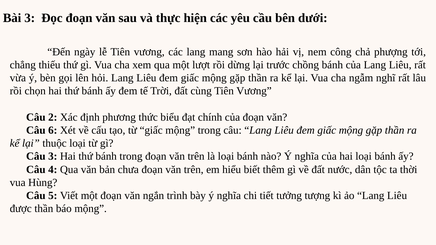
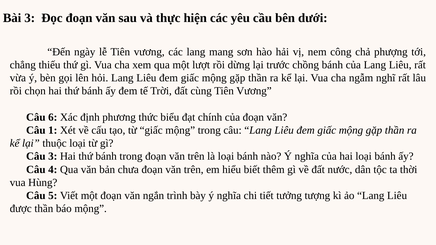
2: 2 -> 6
6: 6 -> 1
